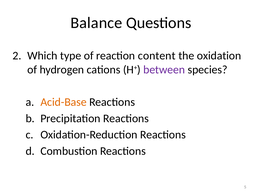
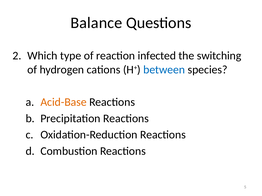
content: content -> infected
oxidation: oxidation -> switching
between colour: purple -> blue
